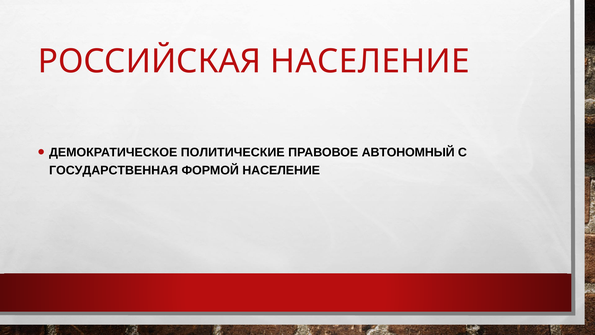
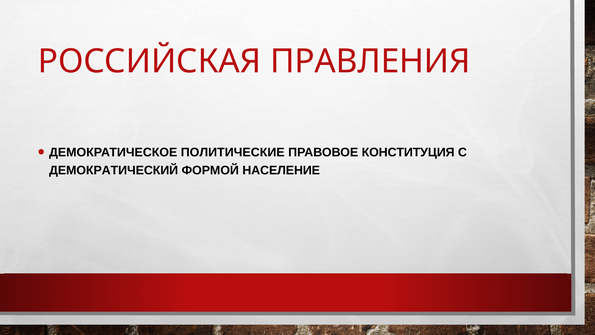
РОССИЙСКАЯ НАСЕЛЕНИЕ: НАСЕЛЕНИЕ -> ПРАВЛЕНИЯ
АВТОНОМНЫЙ: АВТОНОМНЫЙ -> КОНСТИТУЦИЯ
ГОСУДАРСТВЕННАЯ: ГОСУДАРСТВЕННАЯ -> ДЕМОКРАТИЧЕСКИЙ
